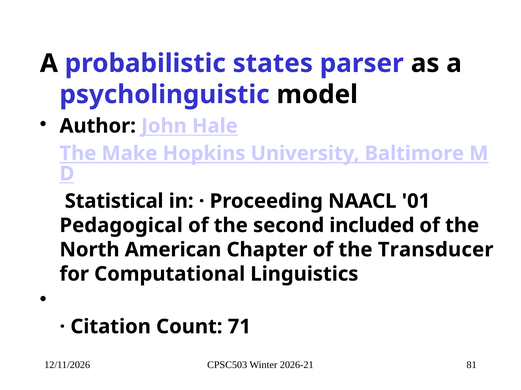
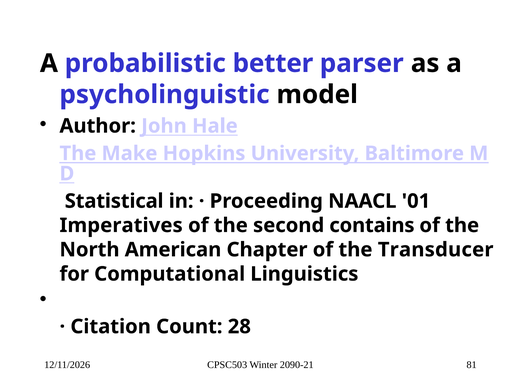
states: states -> better
Pedagogical: Pedagogical -> Imperatives
included: included -> contains
71: 71 -> 28
2026-21: 2026-21 -> 2090-21
